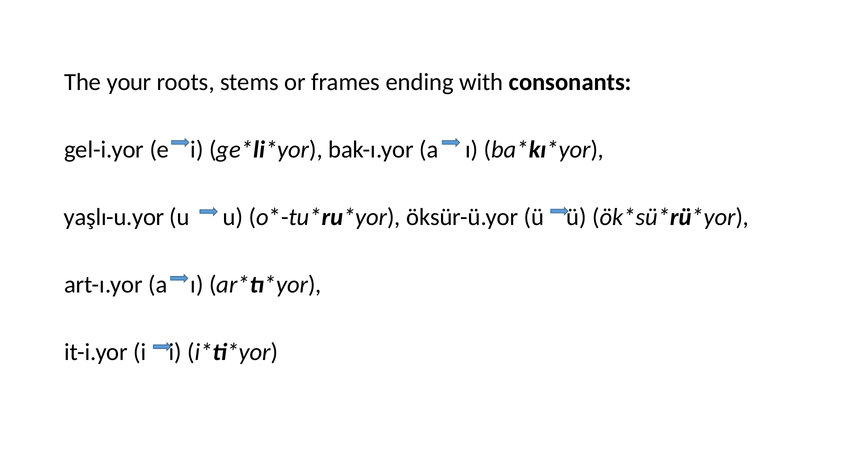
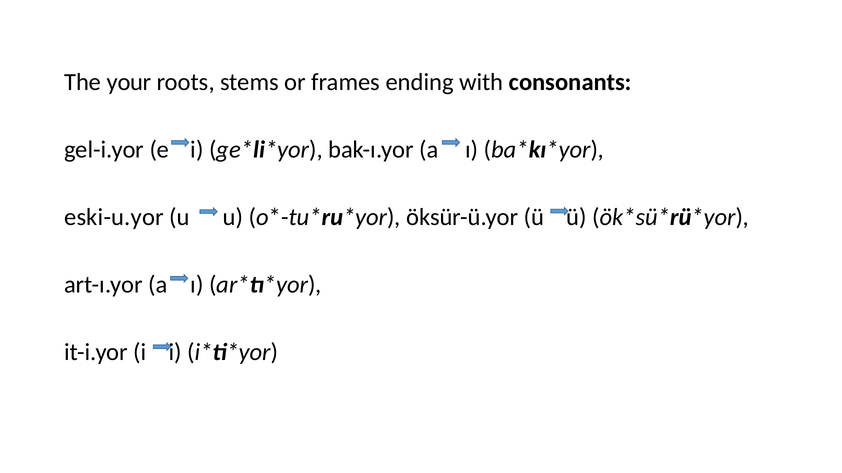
yaşlı-u.yor: yaşlı-u.yor -> eski-u.yor
